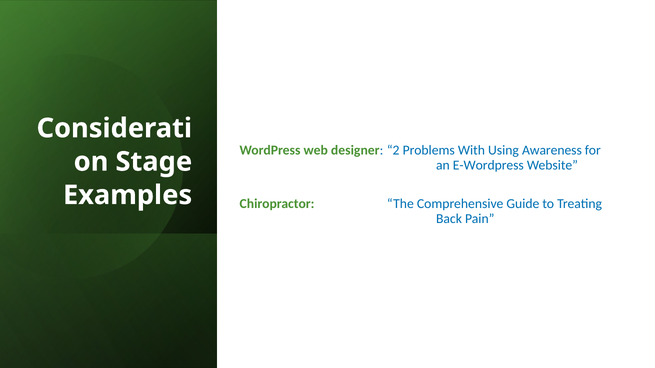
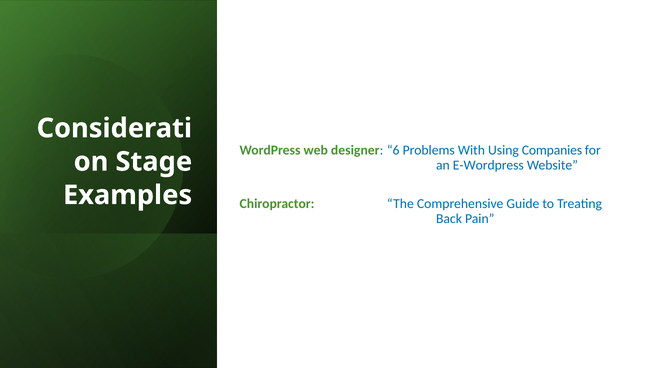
2: 2 -> 6
Awareness: Awareness -> Companies
